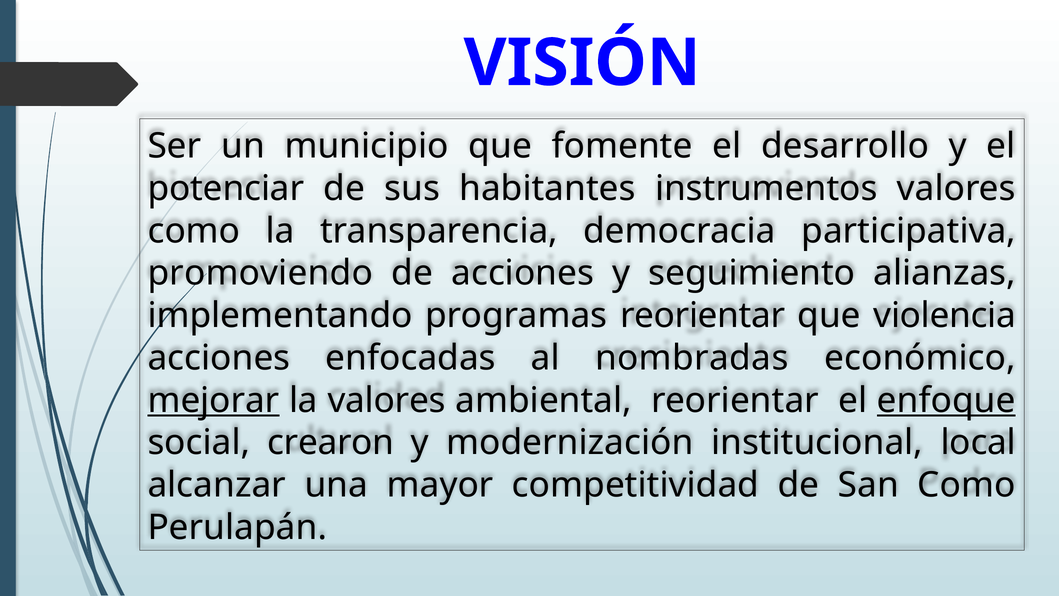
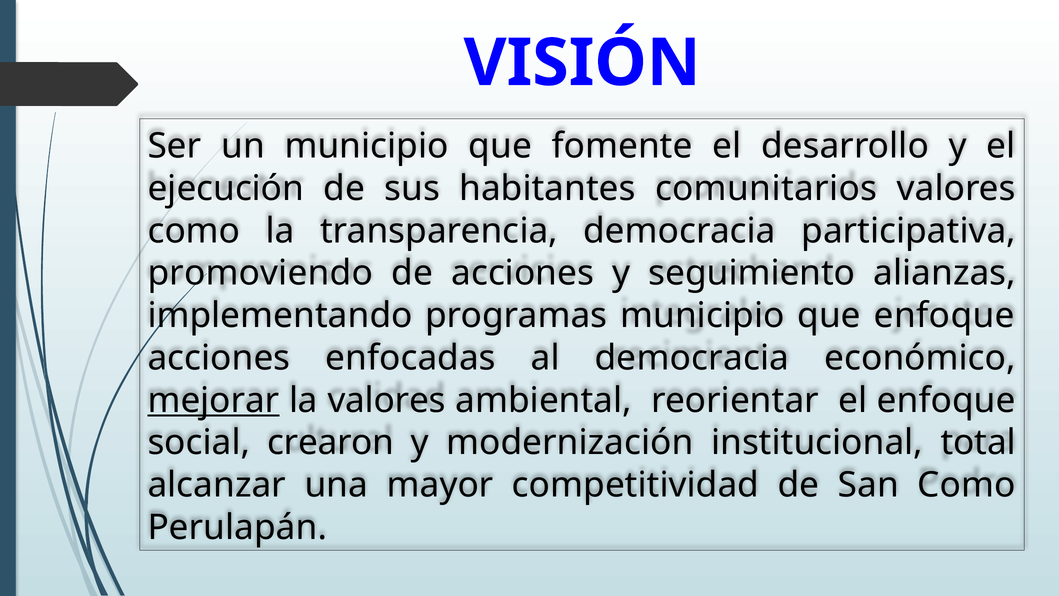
potenciar: potenciar -> ejecución
instrumentos: instrumentos -> comunitarios
programas reorientar: reorientar -> municipio
que violencia: violencia -> enfoque
al nombradas: nombradas -> democracia
enfoque at (946, 400) underline: present -> none
local: local -> total
